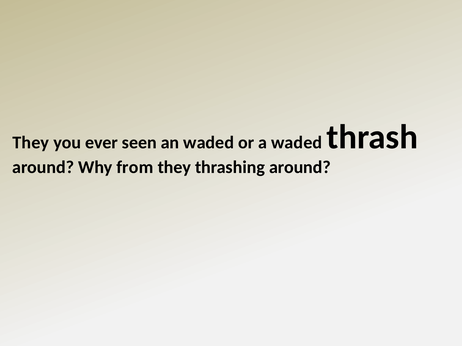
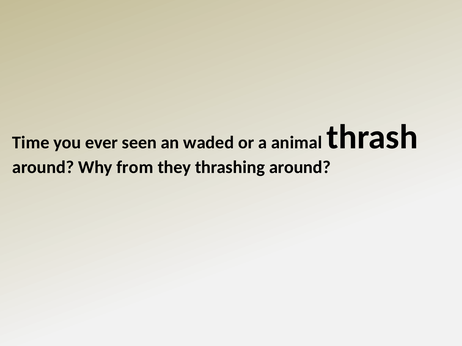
They at (31, 143): They -> Time
a waded: waded -> animal
